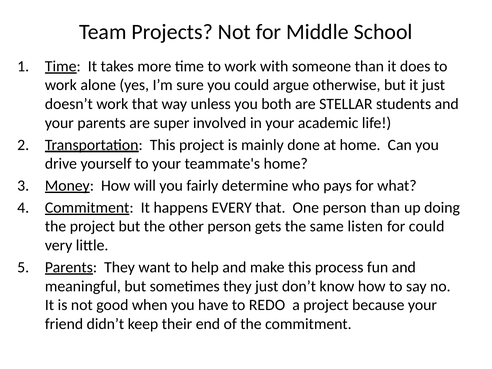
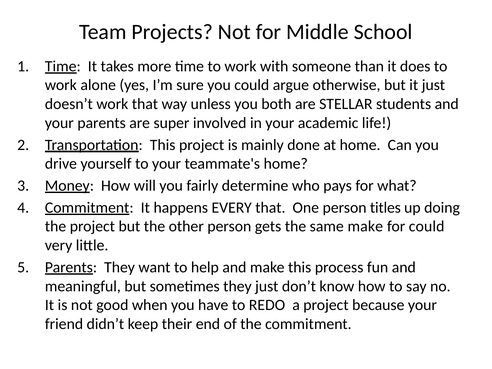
person than: than -> titles
same listen: listen -> make
